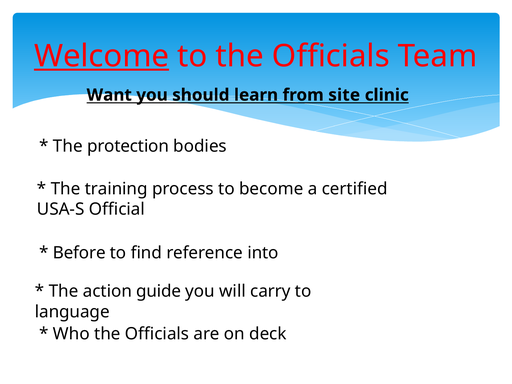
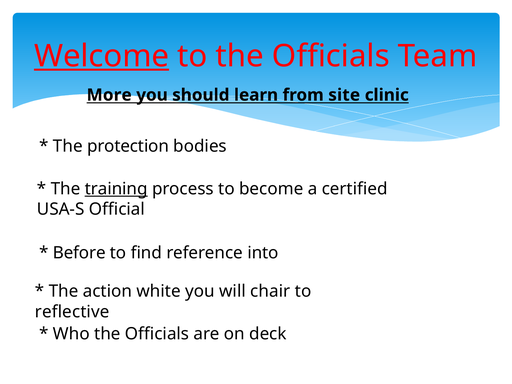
Want: Want -> More
training underline: none -> present
guide: guide -> white
carry: carry -> chair
language: language -> reflective
